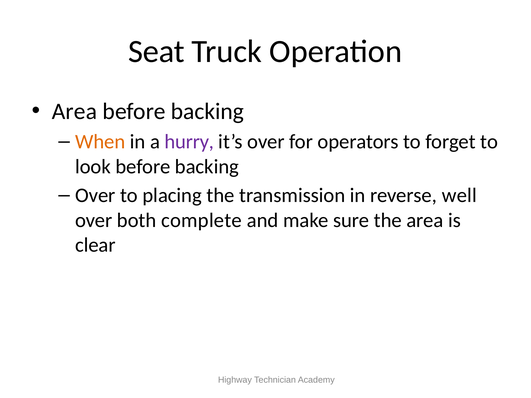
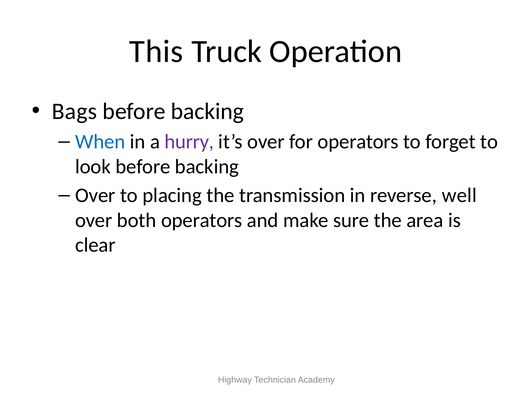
Seat: Seat -> This
Area at (74, 111): Area -> Bags
When colour: orange -> blue
both complete: complete -> operators
